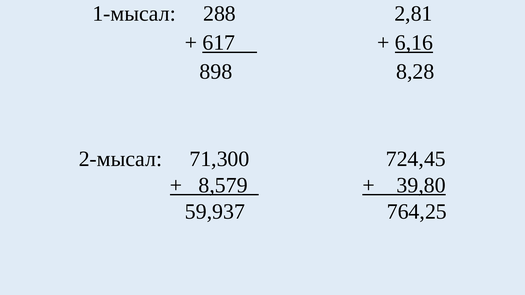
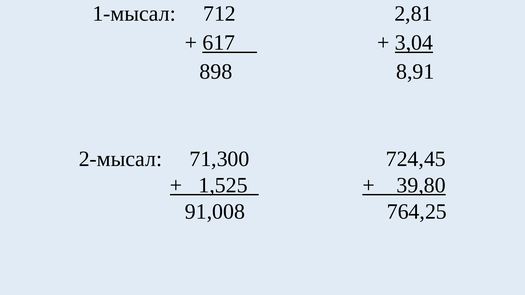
288: 288 -> 712
6,16: 6,16 -> 3,04
8,28: 8,28 -> 8,91
8,579: 8,579 -> 1,525
59,937: 59,937 -> 91,008
